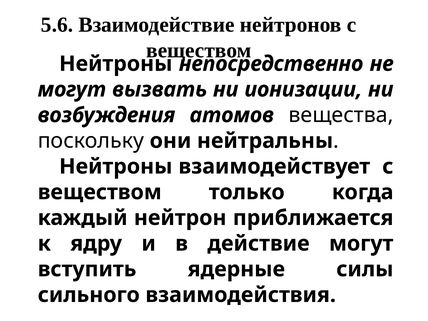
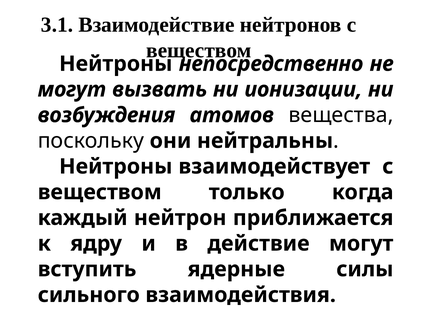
5.6: 5.6 -> 3.1
